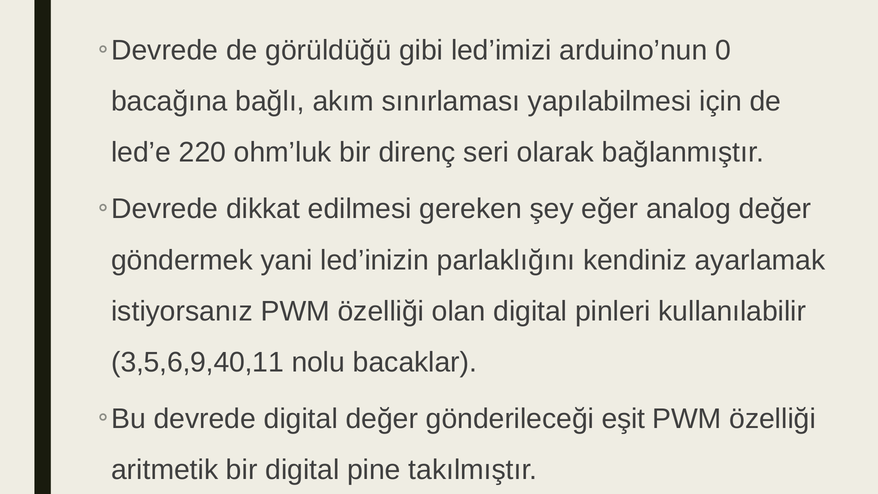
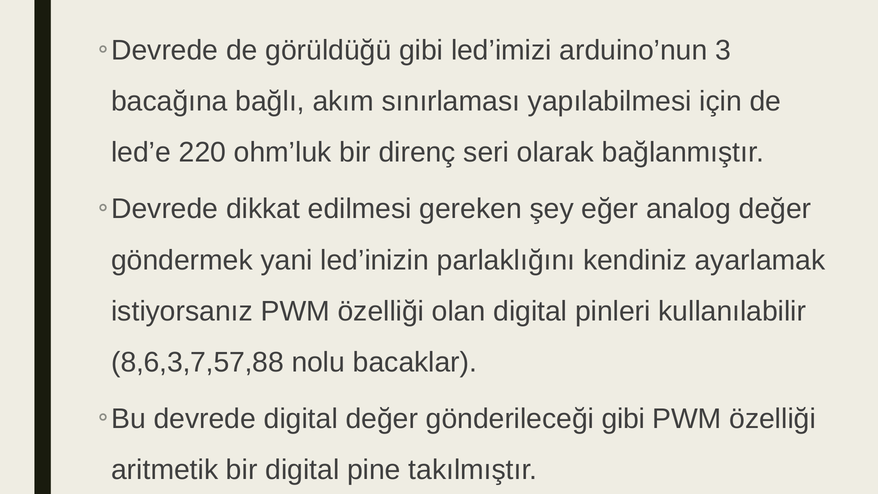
0: 0 -> 3
3,5,6,9,40,11: 3,5,6,9,40,11 -> 8,6,3,7,57,88
gönderileceği eşit: eşit -> gibi
